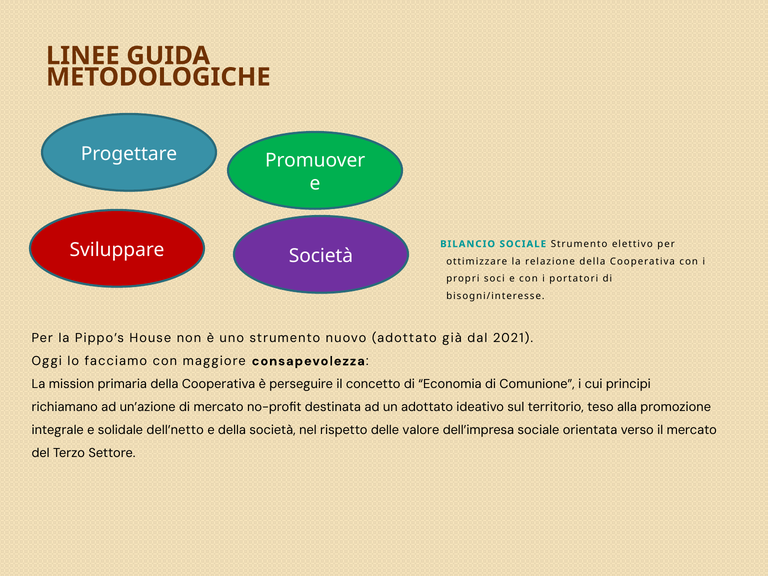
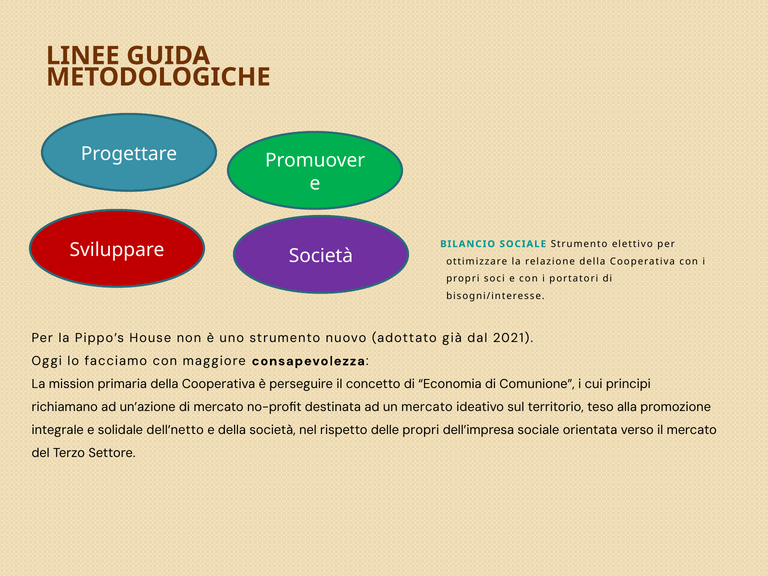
un adottato: adottato -> mercato
delle valore: valore -> propri
